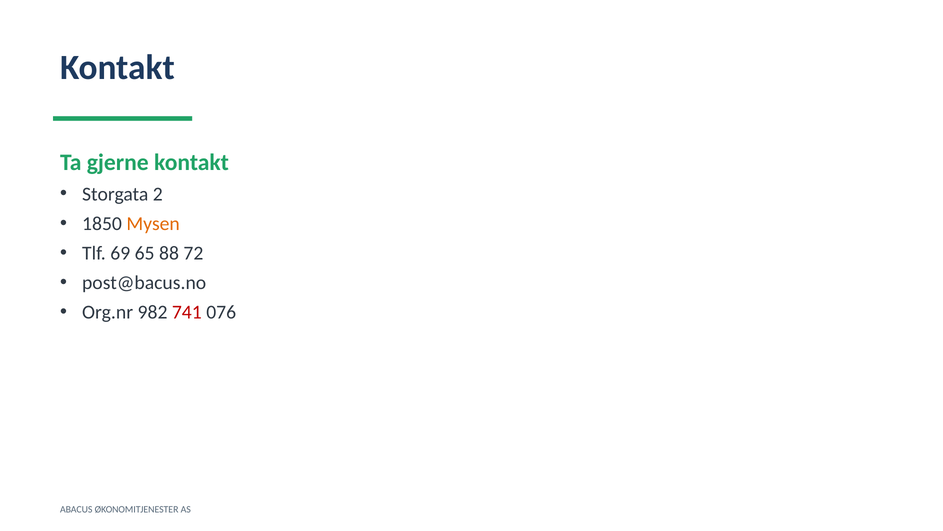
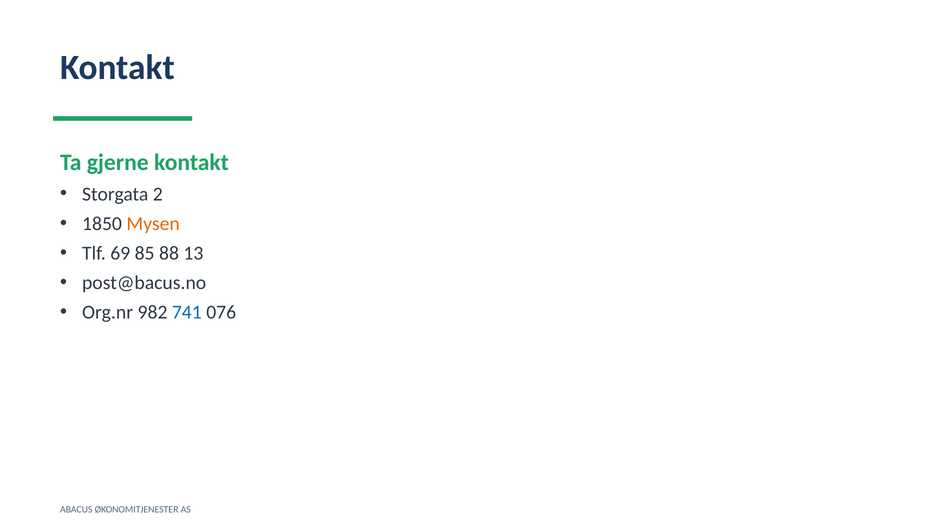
65: 65 -> 85
72: 72 -> 13
741 colour: red -> blue
